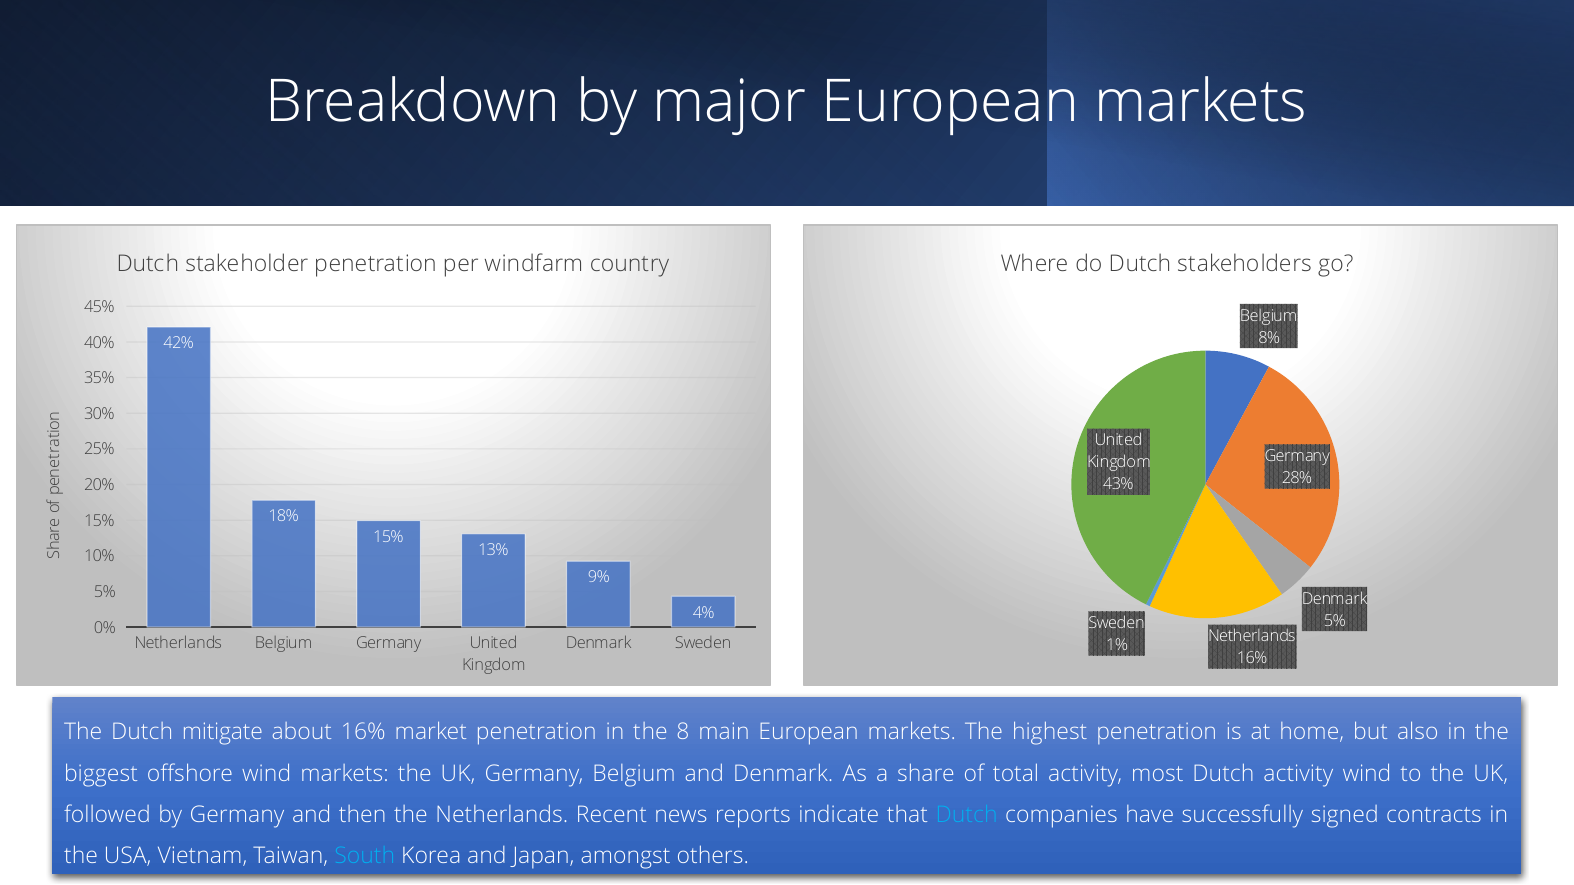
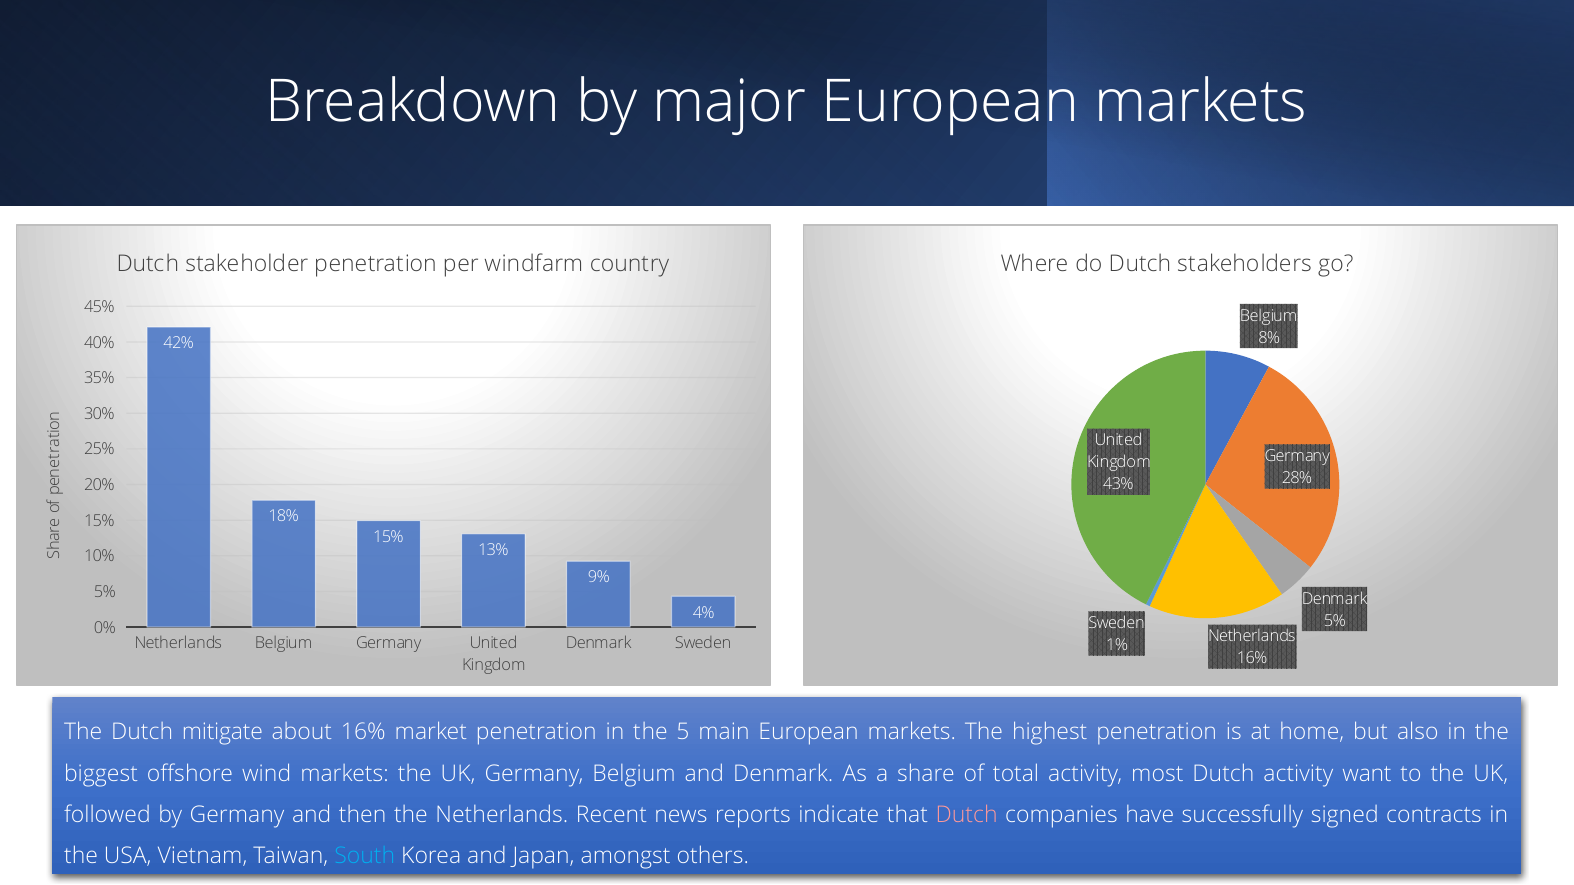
8: 8 -> 5
activity wind: wind -> want
Dutch at (967, 815) colour: light blue -> pink
